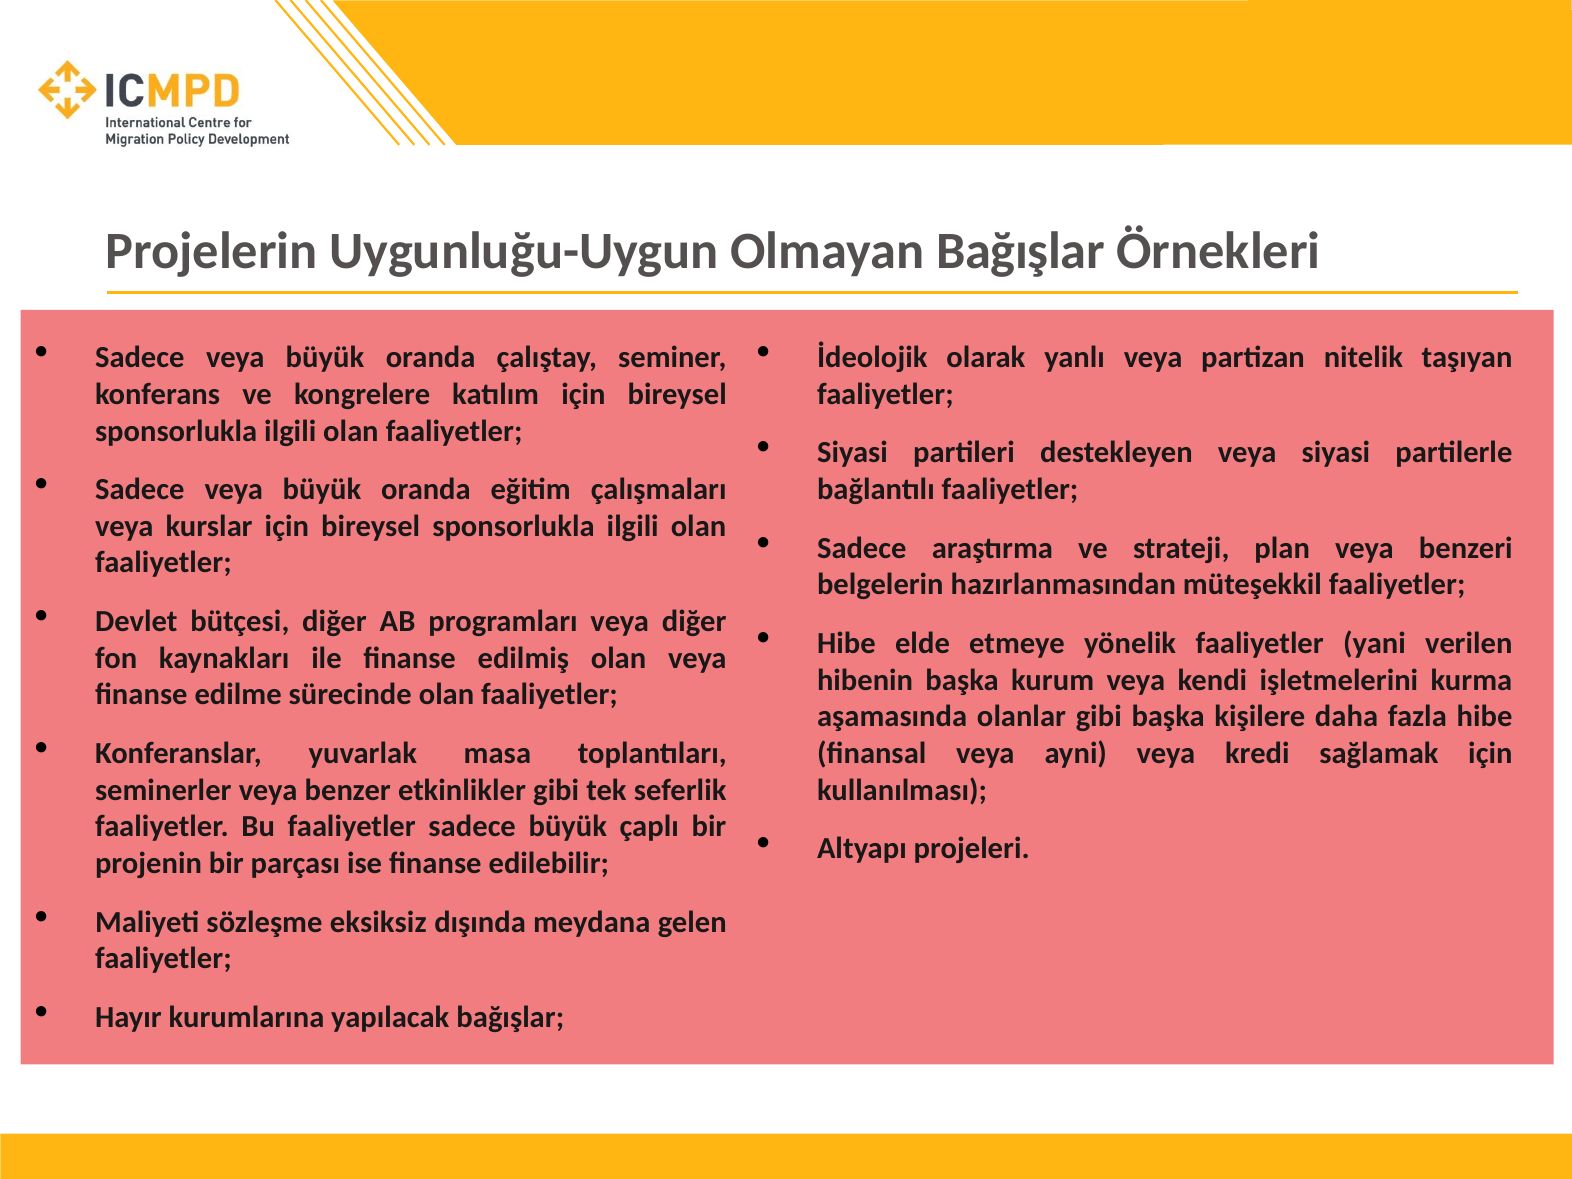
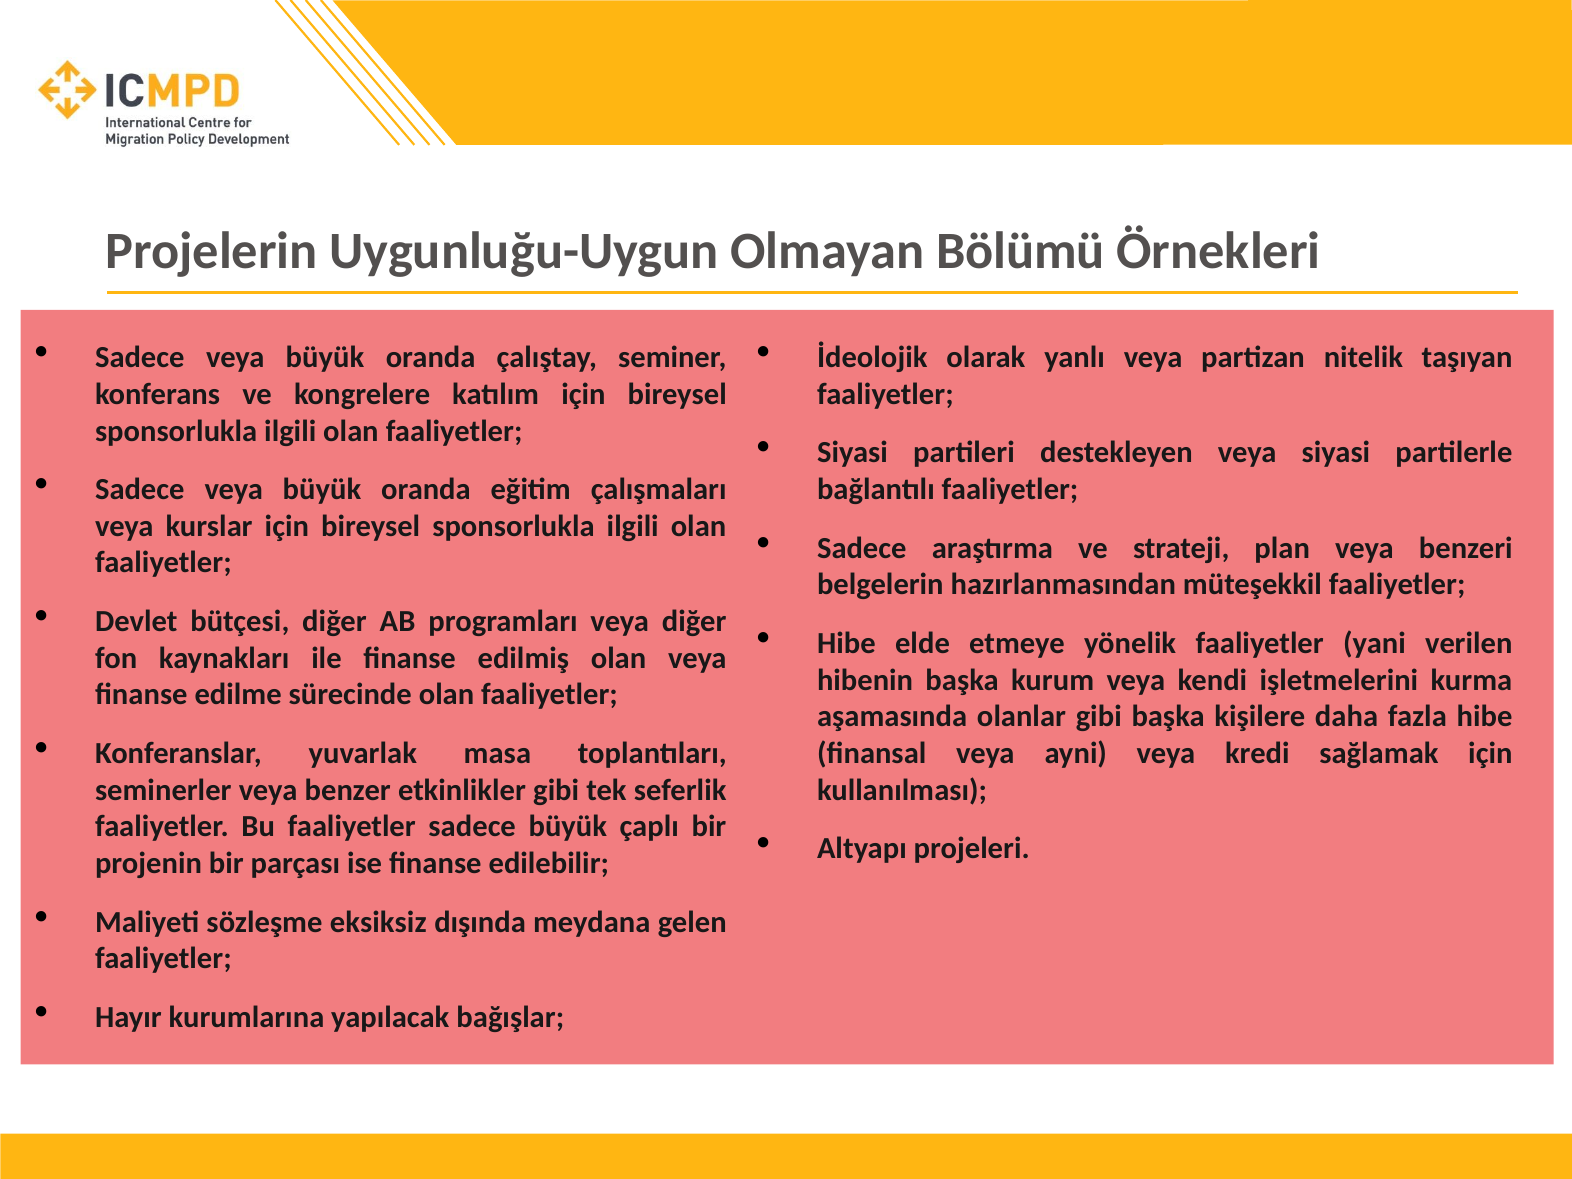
Olmayan Bağışlar: Bağışlar -> Bölümü
